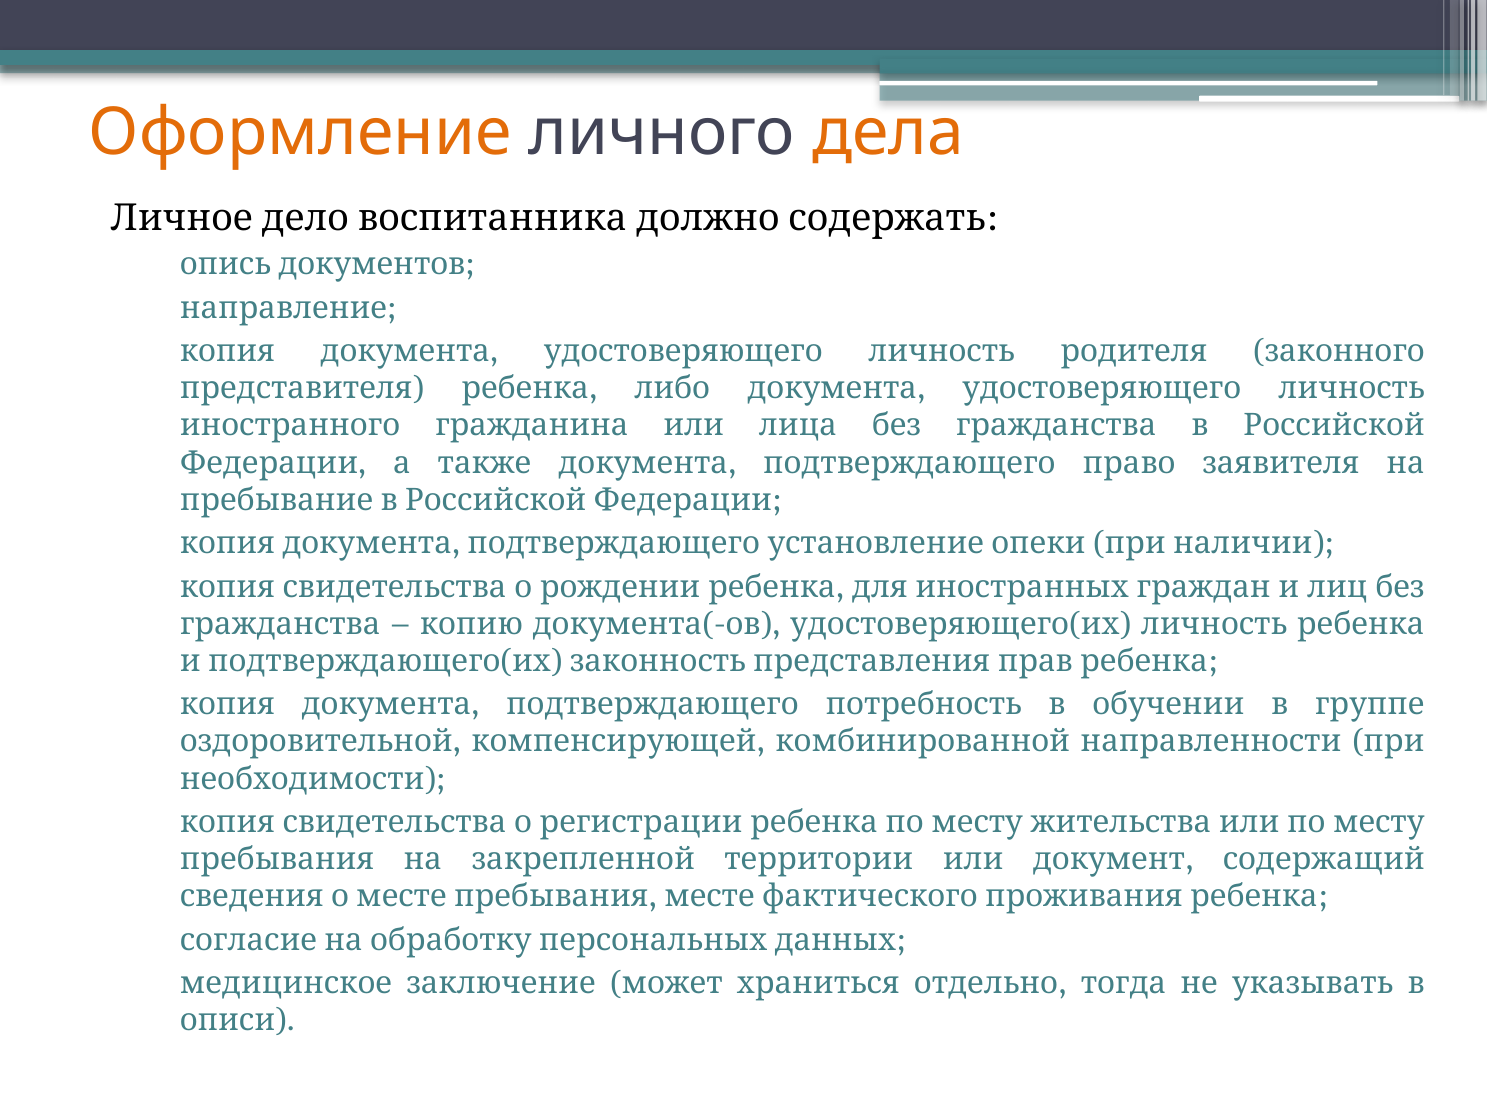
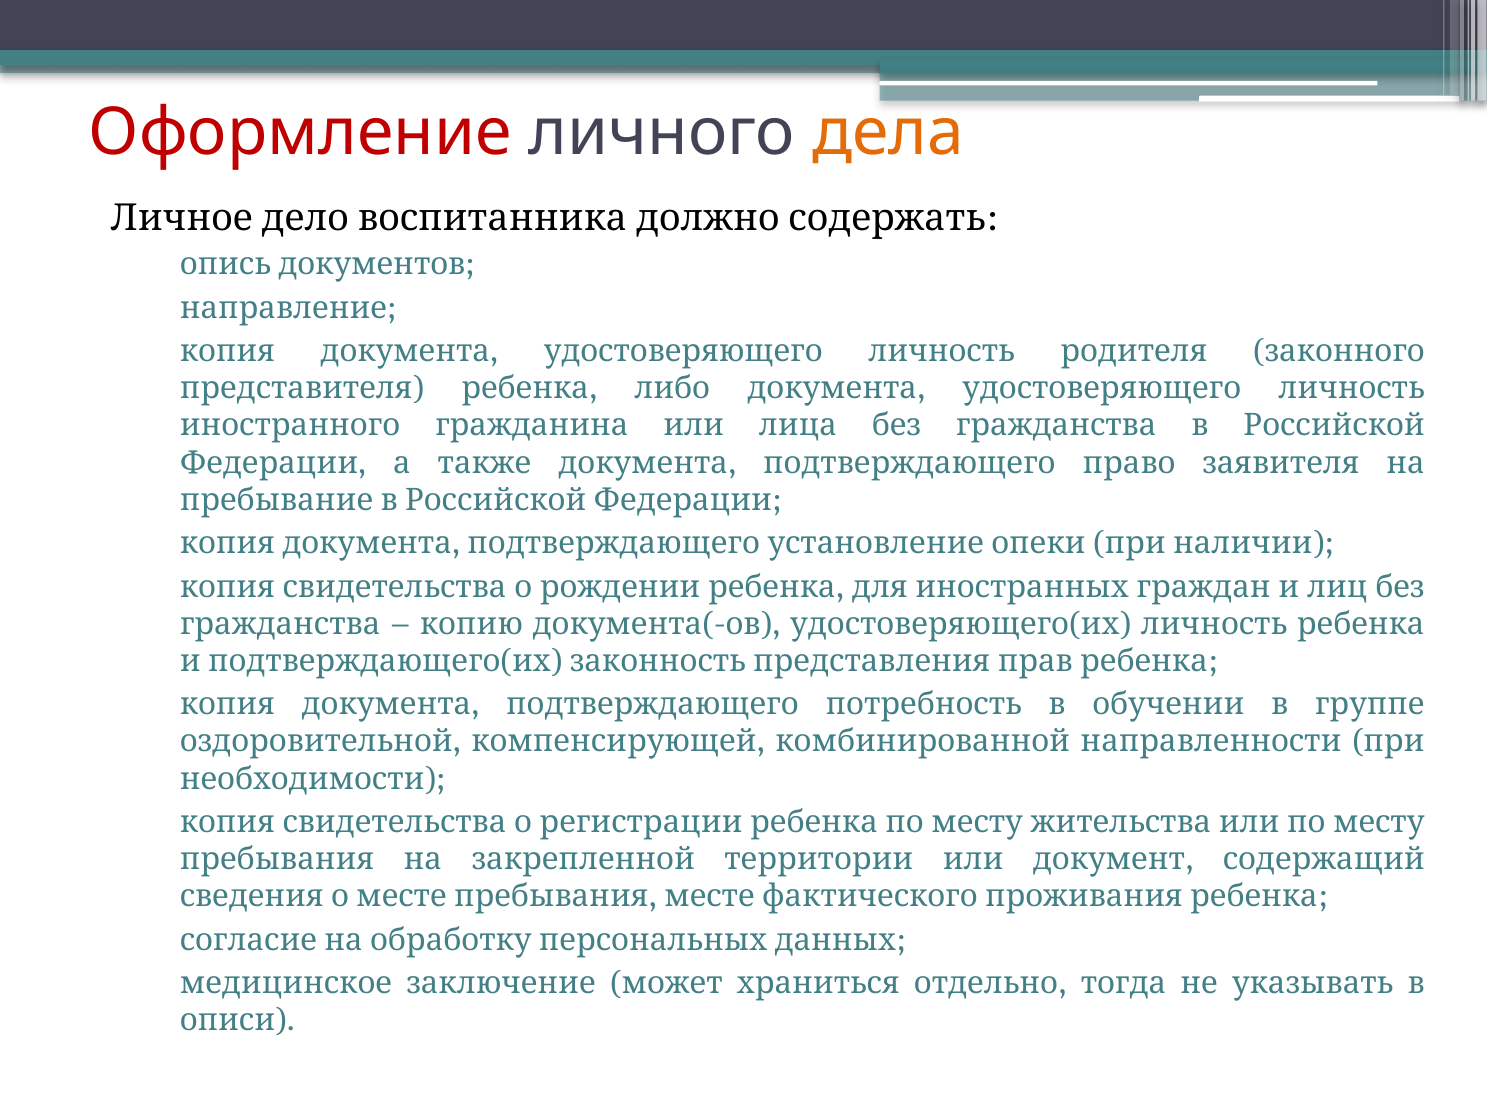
Оформление colour: orange -> red
